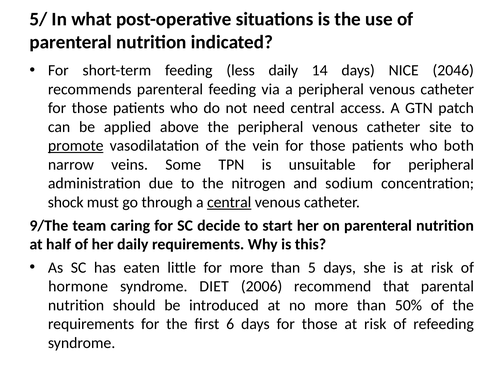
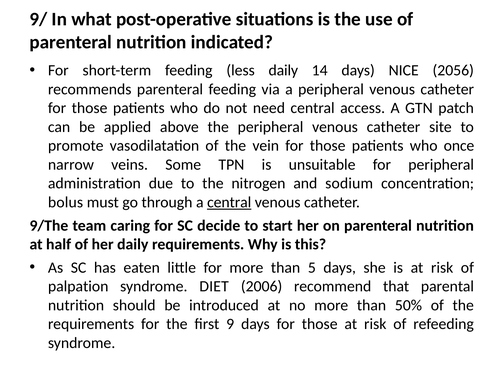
5/: 5/ -> 9/
2046: 2046 -> 2056
promote underline: present -> none
both: both -> once
shock: shock -> bolus
hormone: hormone -> palpation
6: 6 -> 9
